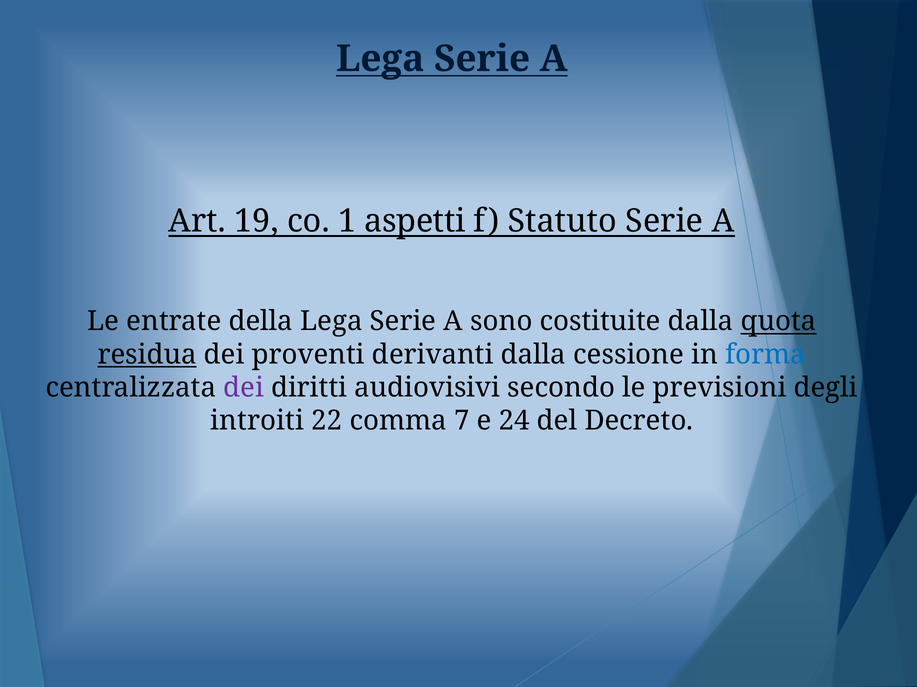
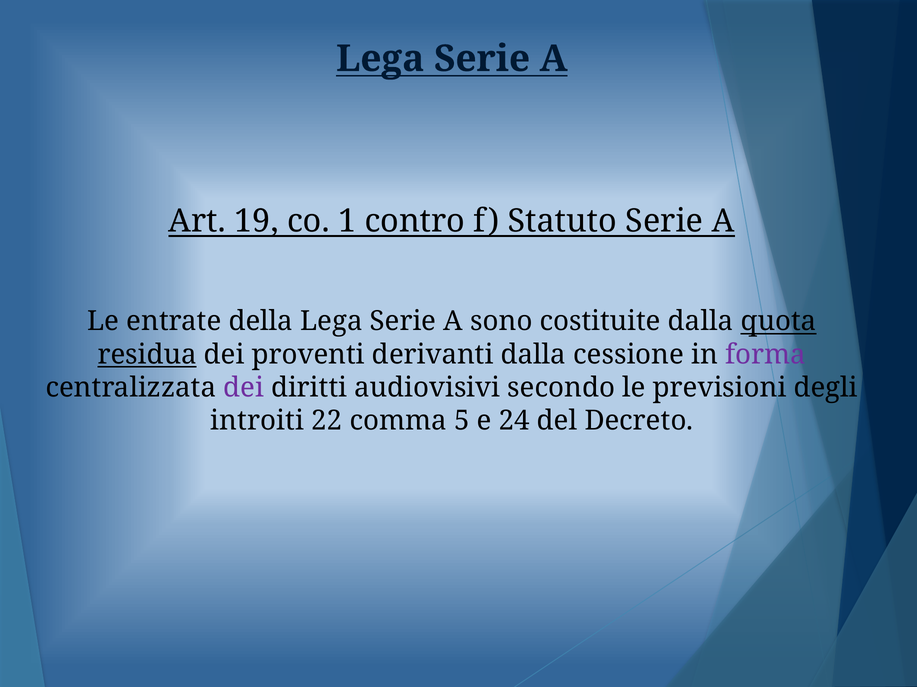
aspetti: aspetti -> contro
forma colour: blue -> purple
7: 7 -> 5
